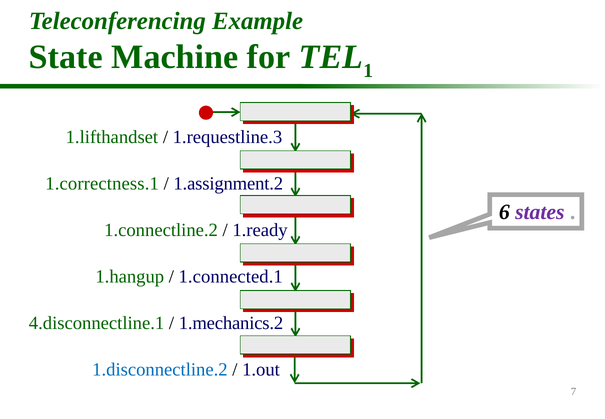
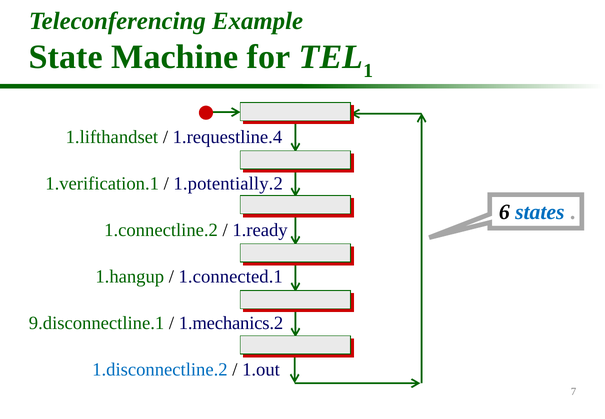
1.requestline.3: 1.requestline.3 -> 1.requestline.4
1.correctness.1: 1.correctness.1 -> 1.verification.1
1.assignment.2: 1.assignment.2 -> 1.potentially.2
states colour: purple -> blue
4.disconnectline.1: 4.disconnectline.1 -> 9.disconnectline.1
